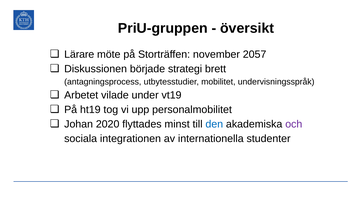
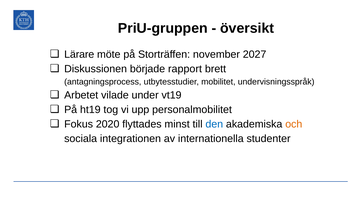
2057: 2057 -> 2027
strategi: strategi -> rapport
Johan: Johan -> Fokus
och colour: purple -> orange
